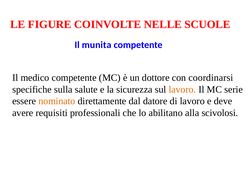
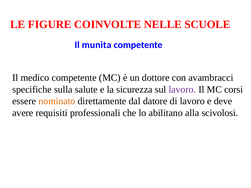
coordinarsi: coordinarsi -> avambracci
lavoro at (182, 90) colour: orange -> purple
serie: serie -> corsi
